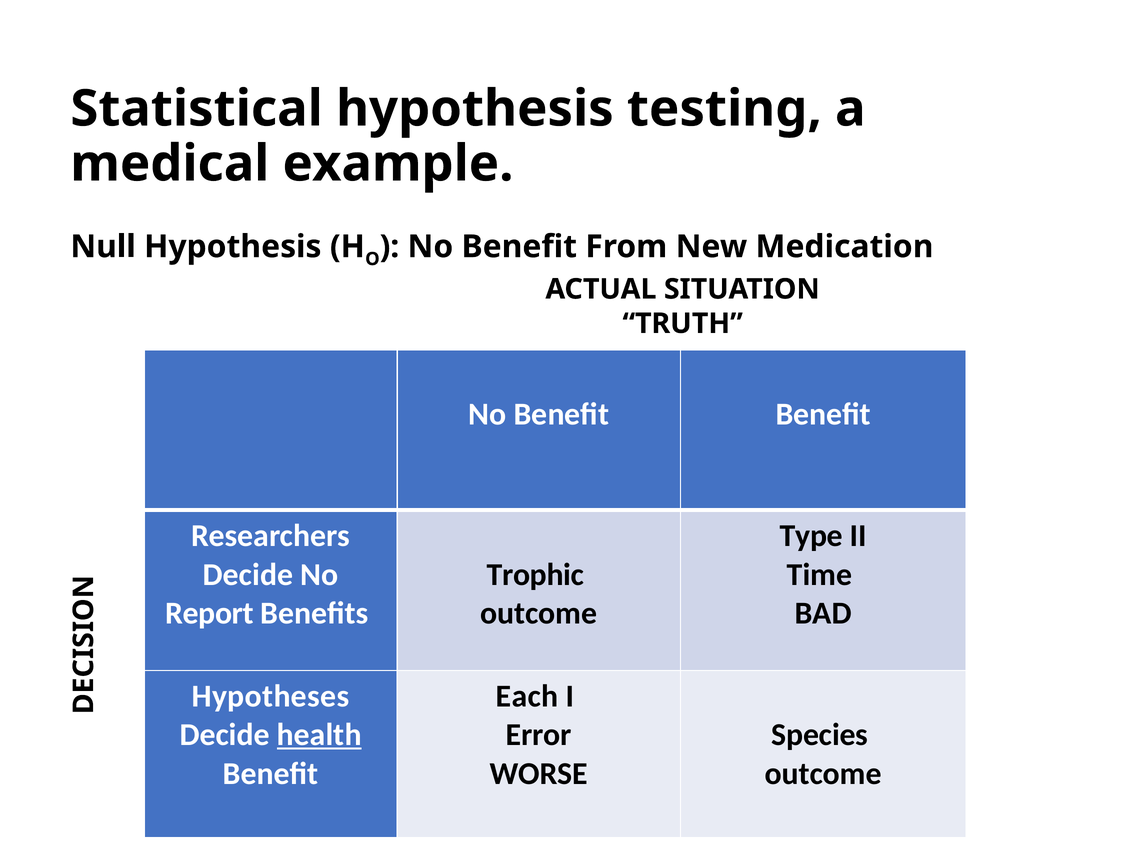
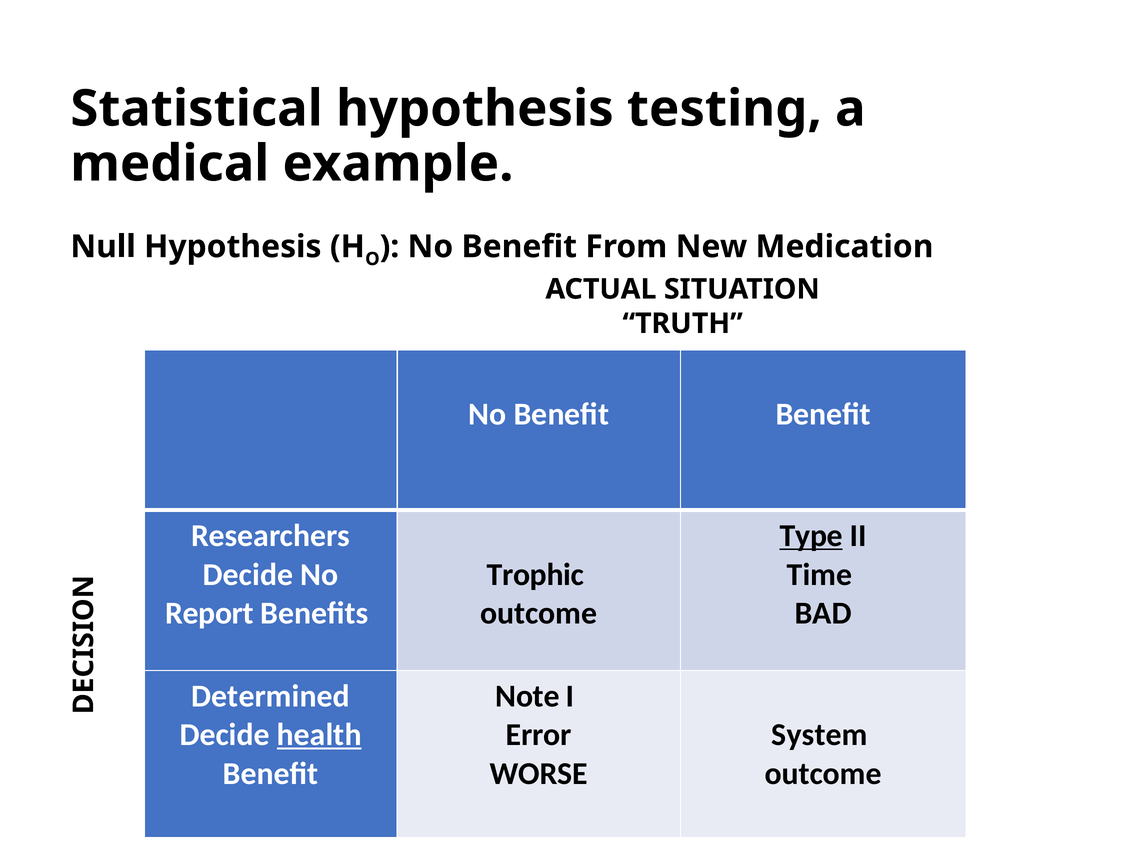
Type underline: none -> present
Hypotheses: Hypotheses -> Determined
Each: Each -> Note
Species: Species -> System
